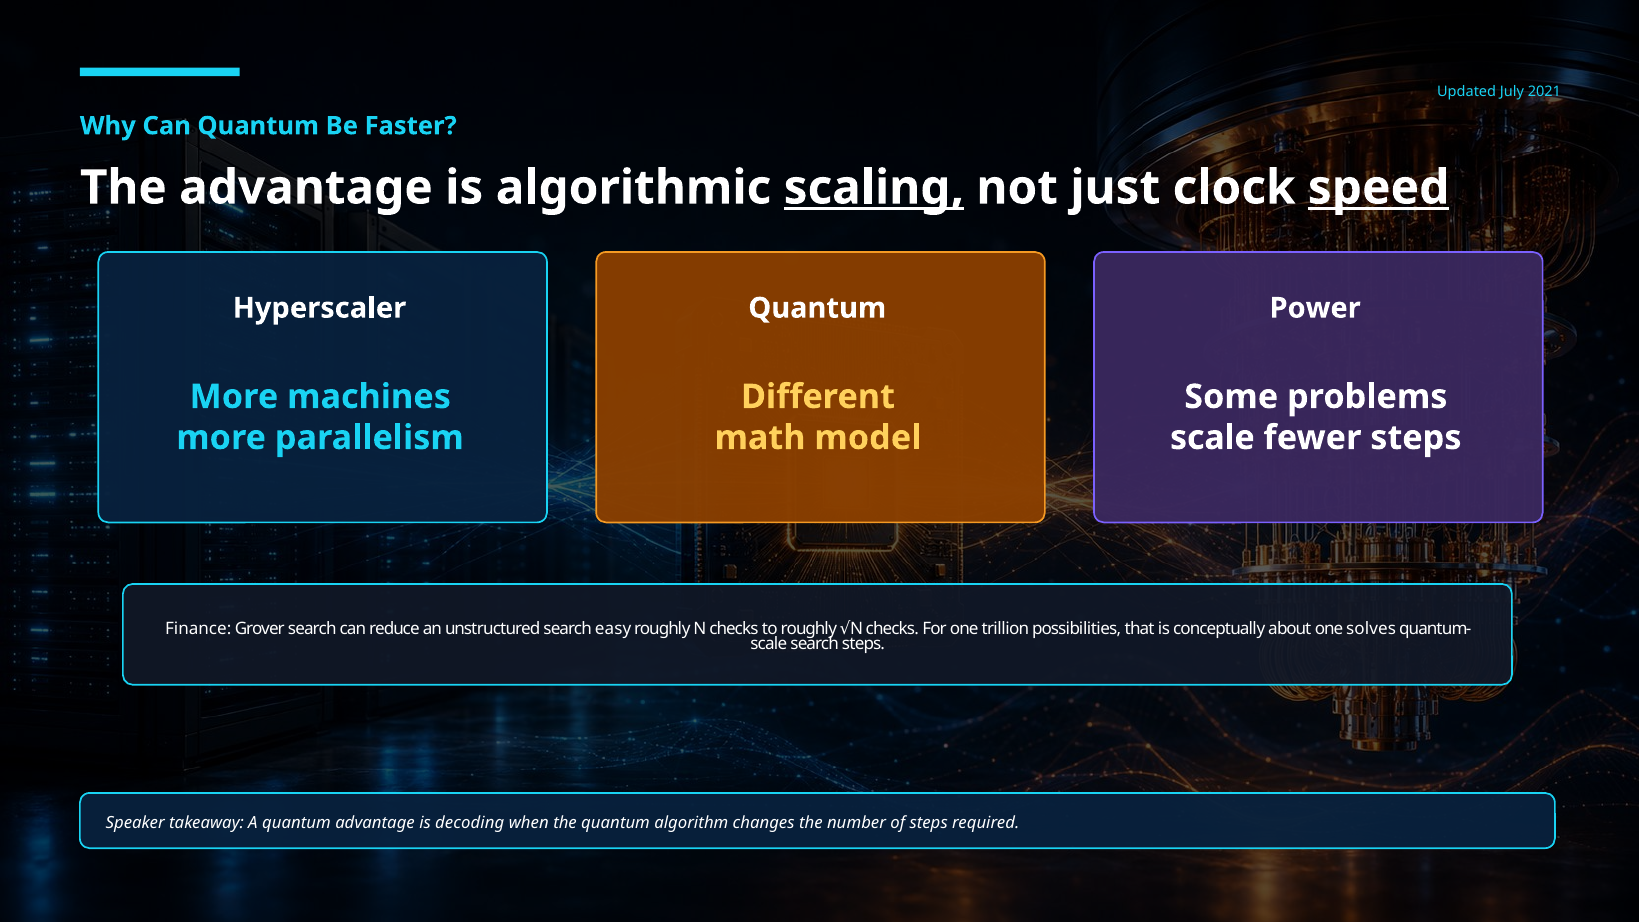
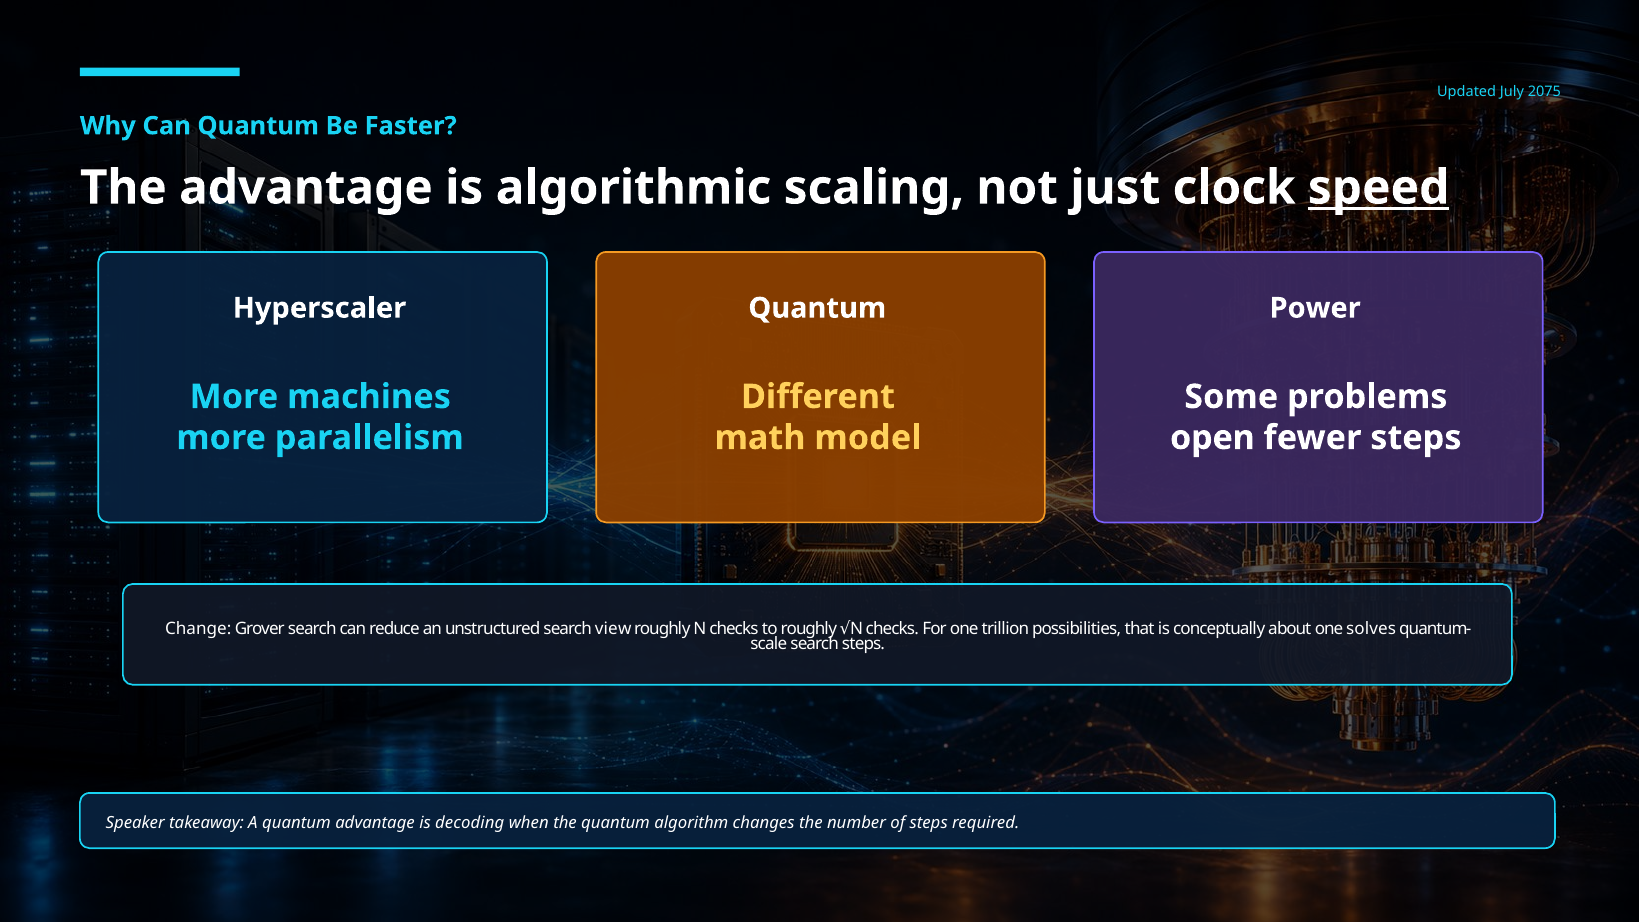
2021: 2021 -> 2075
scaling underline: present -> none
scale at (1212, 438): scale -> open
Finance: Finance -> Change
easy: easy -> view
